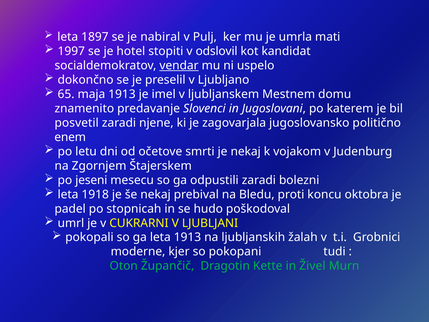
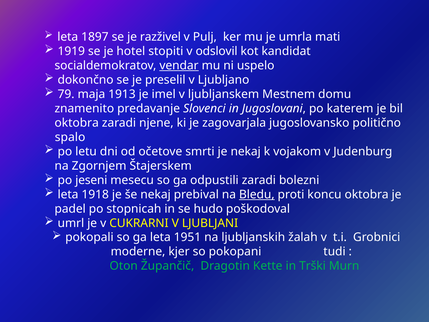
nabiral: nabiral -> razživel
1997: 1997 -> 1919
65: 65 -> 79
posvetil at (77, 123): posvetil -> oktobra
enem: enem -> spalo
Bledu underline: none -> present
leta 1913: 1913 -> 1951
Živel: Živel -> Trški
